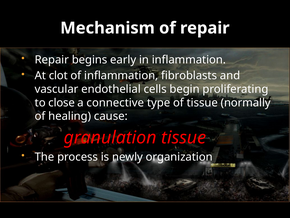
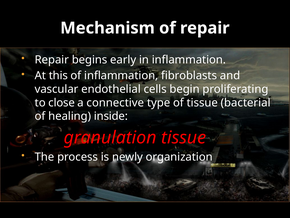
clot: clot -> this
normally: normally -> bacterial
cause: cause -> inside
